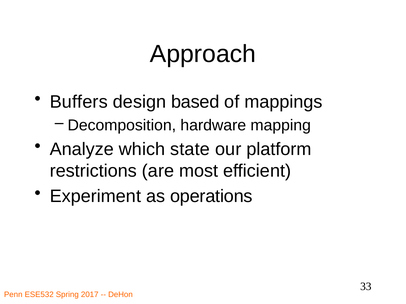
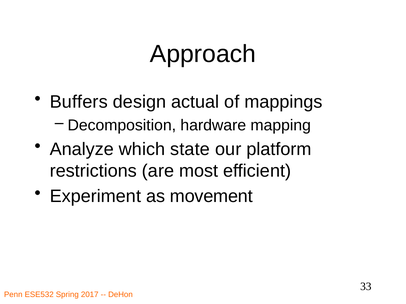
based: based -> actual
operations: operations -> movement
